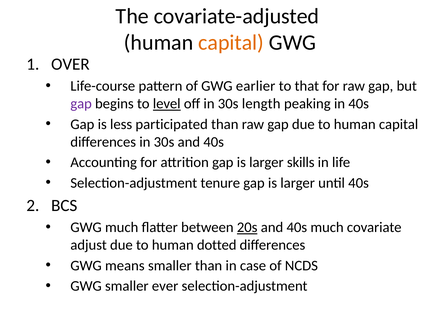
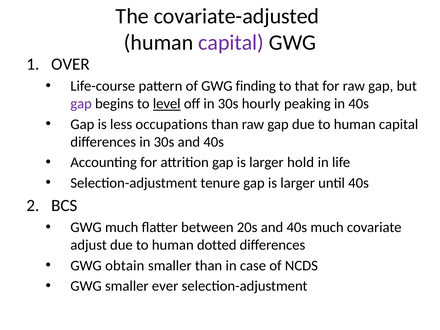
capital at (231, 43) colour: orange -> purple
earlier: earlier -> finding
length: length -> hourly
participated: participated -> occupations
skills: skills -> hold
20s underline: present -> none
means: means -> obtain
